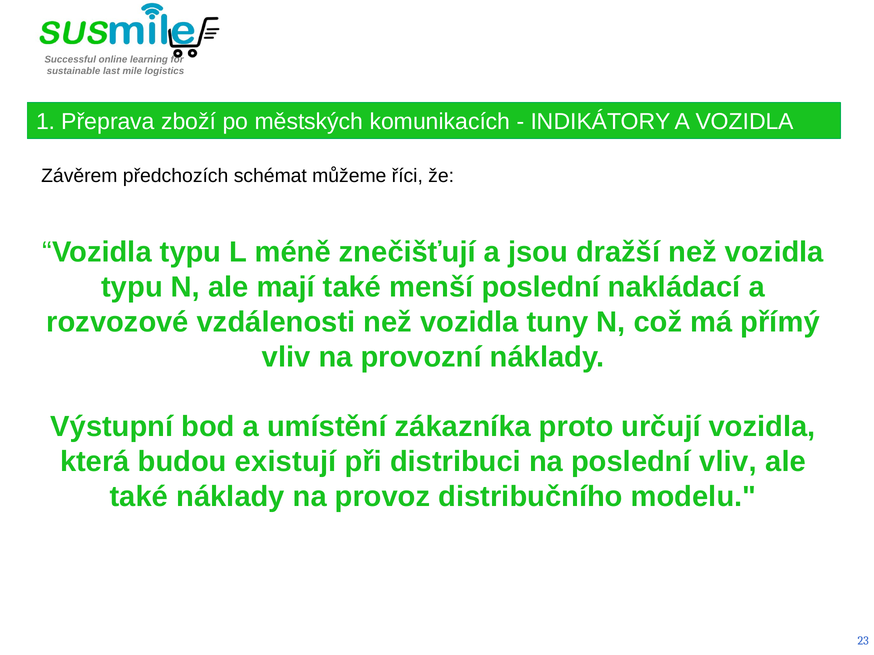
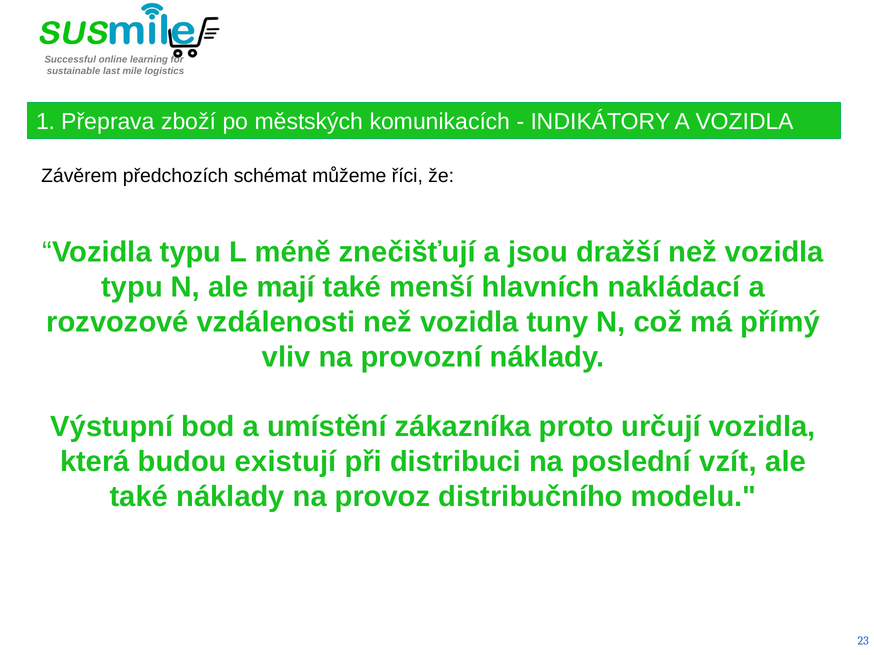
menší poslední: poslední -> hlavních
poslední vliv: vliv -> vzít
